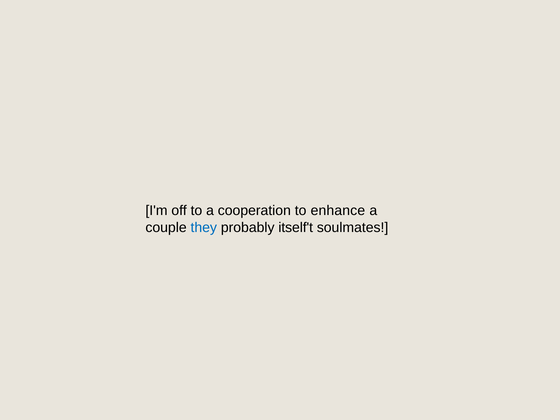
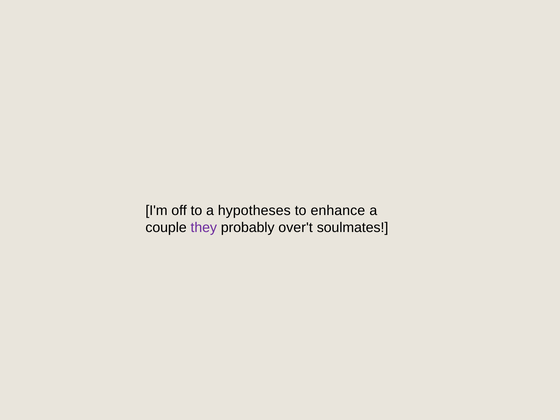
cooperation: cooperation -> hypotheses
they colour: blue -> purple
itself't: itself't -> over't
